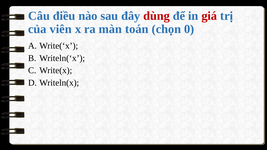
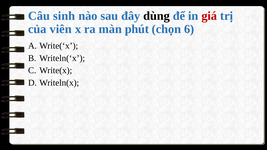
điều: điều -> sinh
dùng colour: red -> black
toán: toán -> phút
0: 0 -> 6
